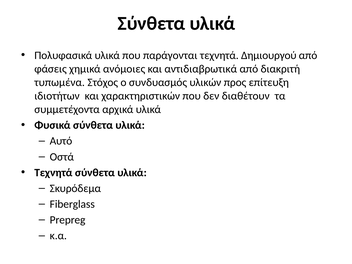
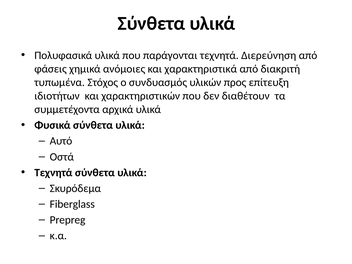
Δημιουργού: Δημιουργού -> Διερεύνηση
αντιδιαβρωτικά: αντιδιαβρωτικά -> χαρακτηριστικά
